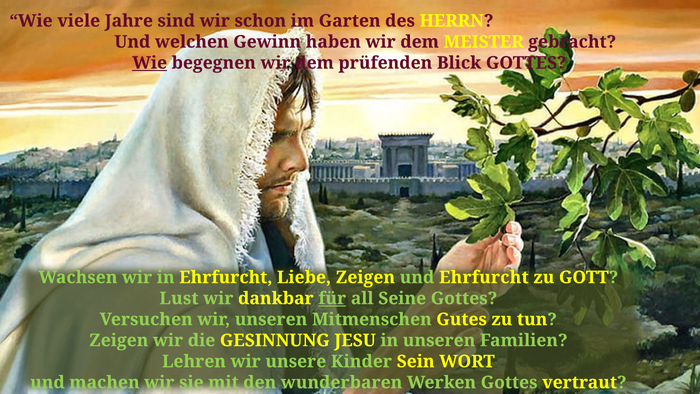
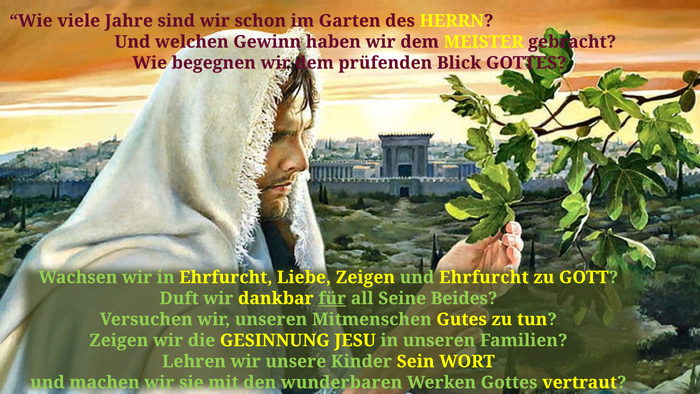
Wie at (150, 63) underline: present -> none
Lust: Lust -> Duft
Seine Gottes: Gottes -> Beides
